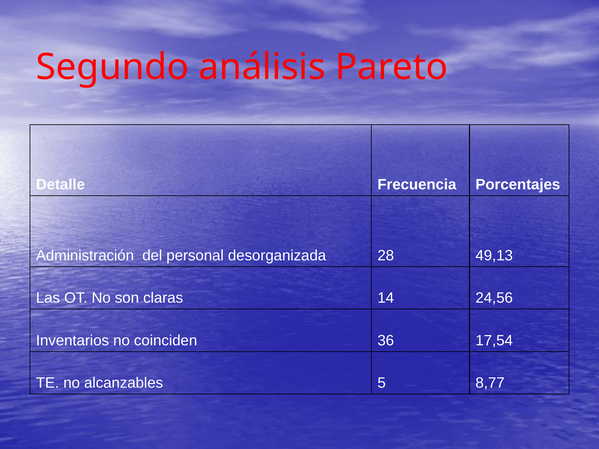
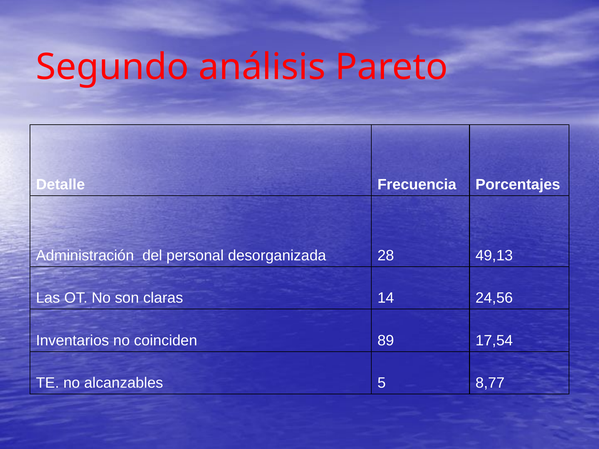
36: 36 -> 89
